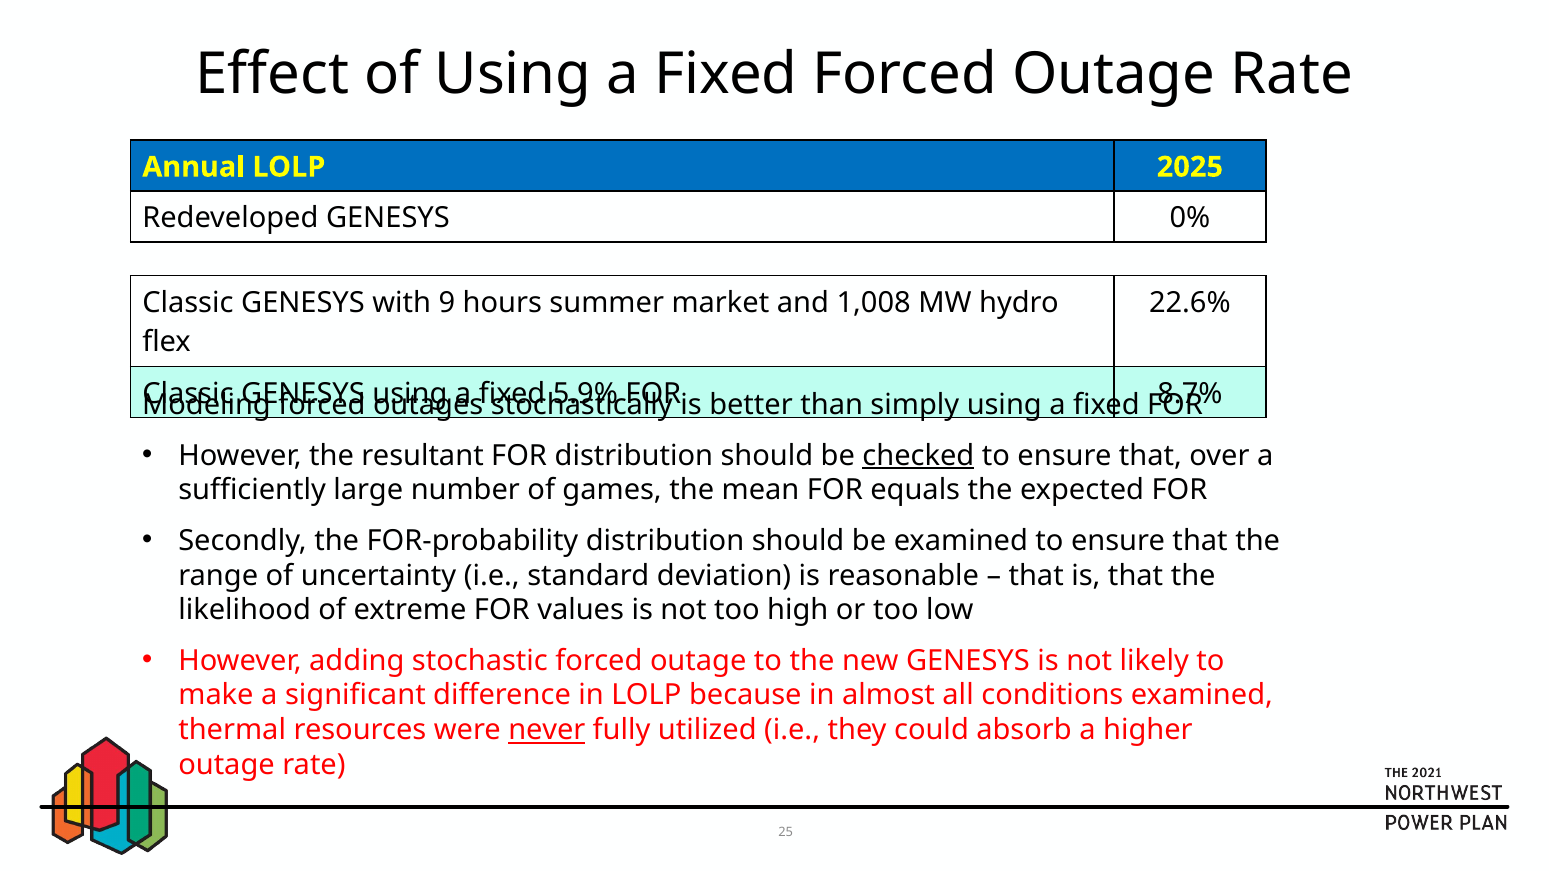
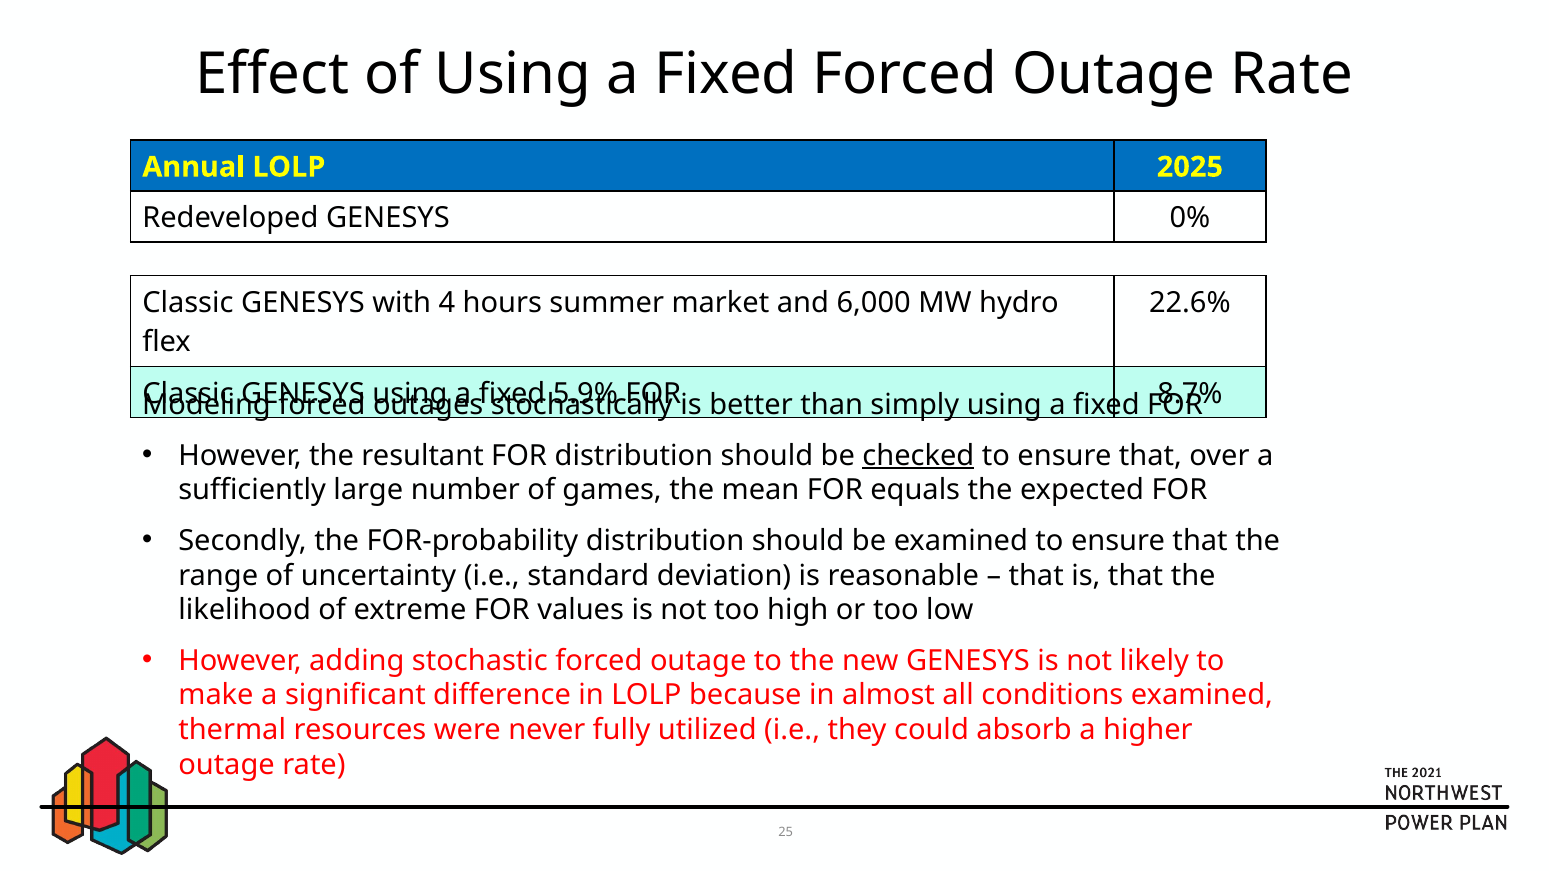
9: 9 -> 4
1,008: 1,008 -> 6,000
never underline: present -> none
